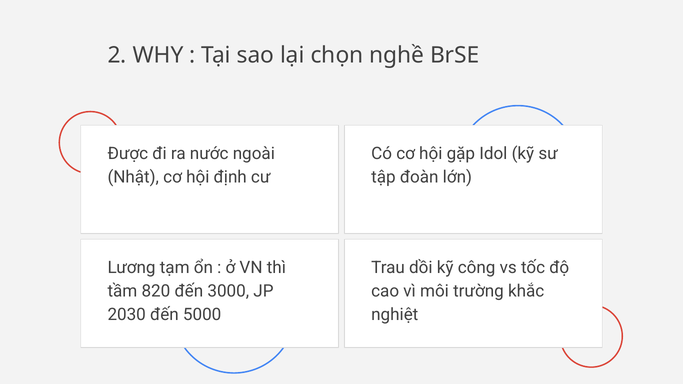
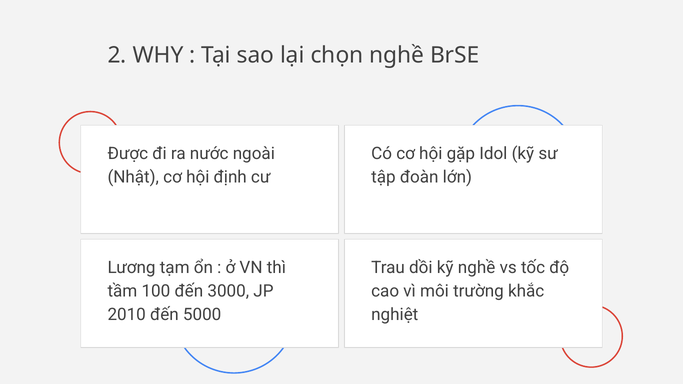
kỹ công: công -> nghề
820: 820 -> 100
2030: 2030 -> 2010
